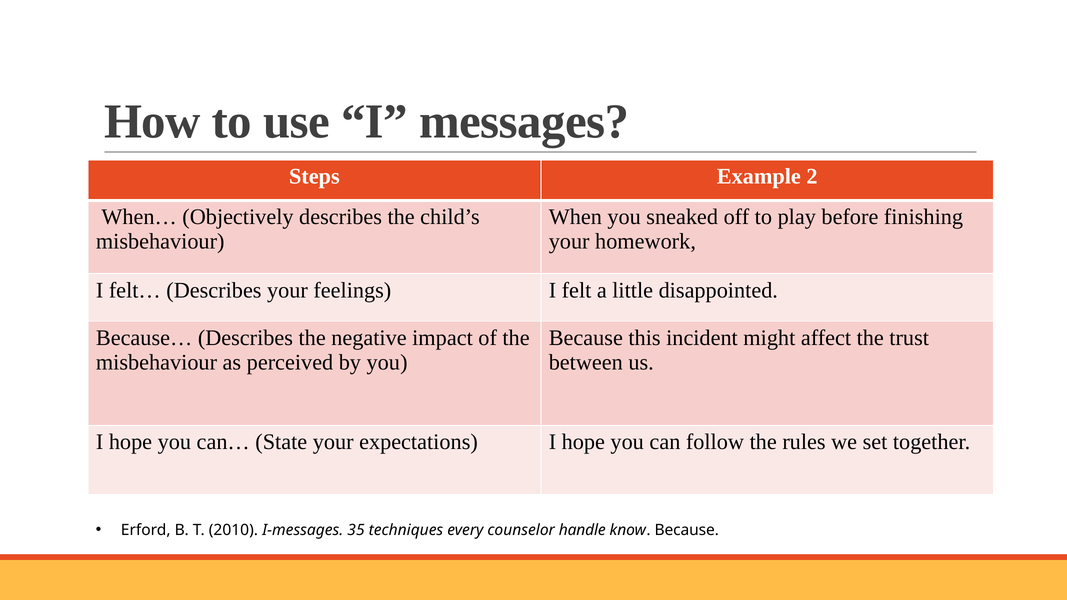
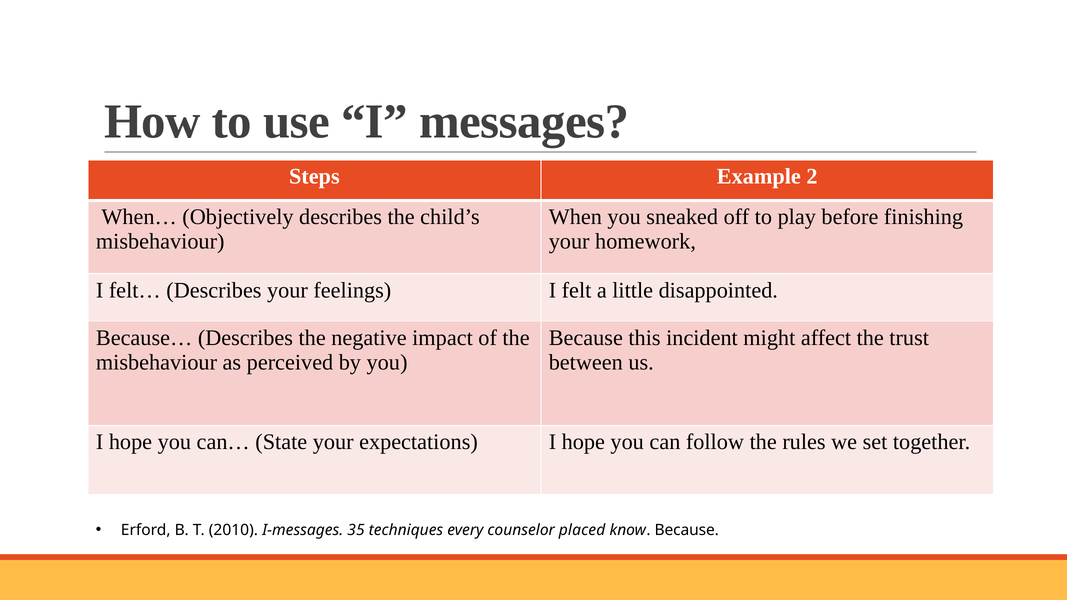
handle: handle -> placed
